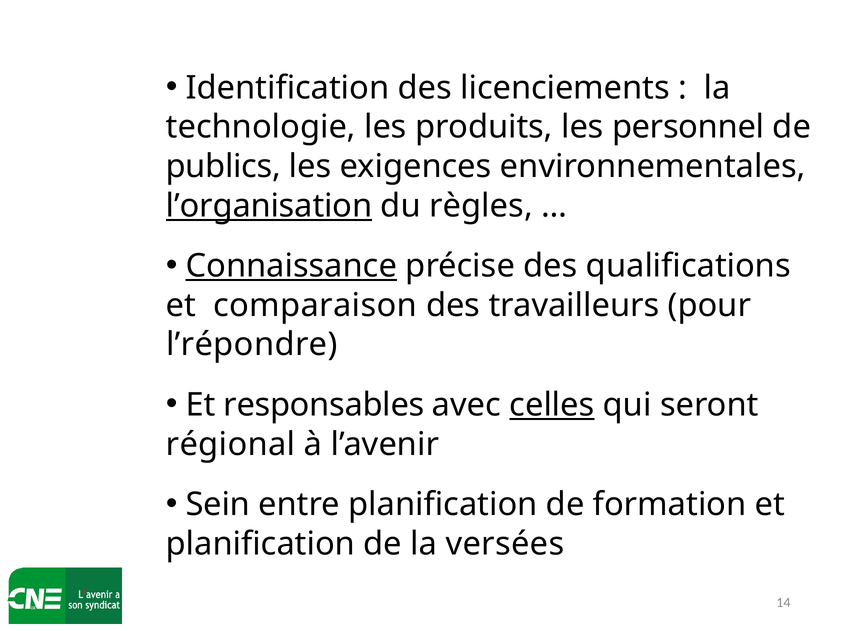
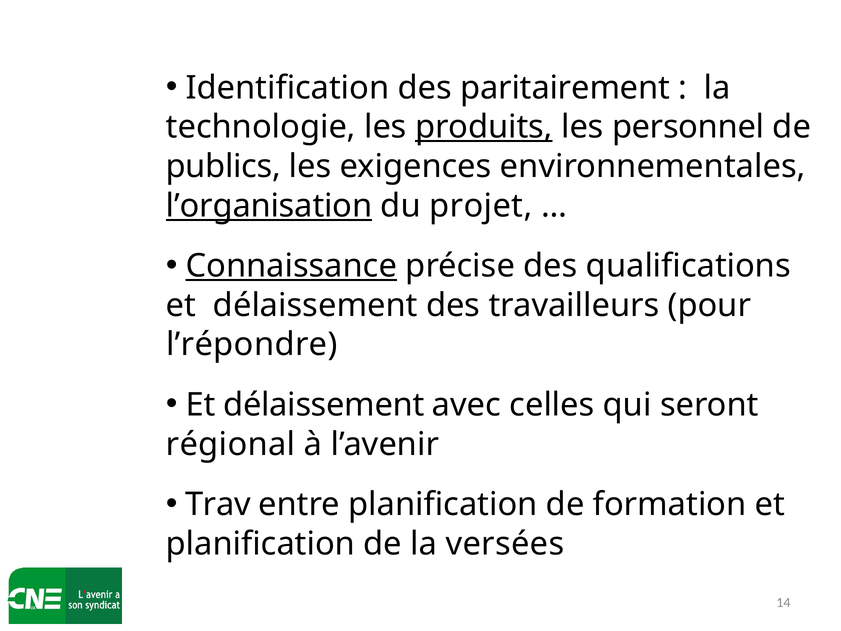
licenciements: licenciements -> paritairement
produits underline: none -> present
règles: règles -> projet
comparaison at (315, 305): comparaison -> délaissement
responsables at (324, 405): responsables -> délaissement
celles underline: present -> none
Sein: Sein -> Trav
